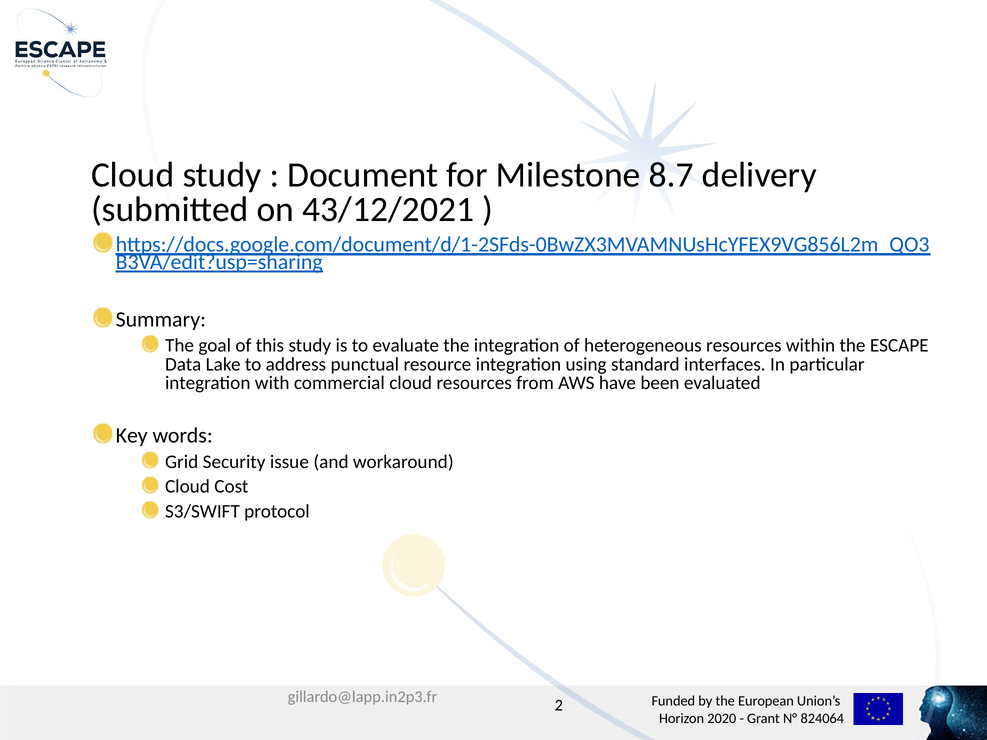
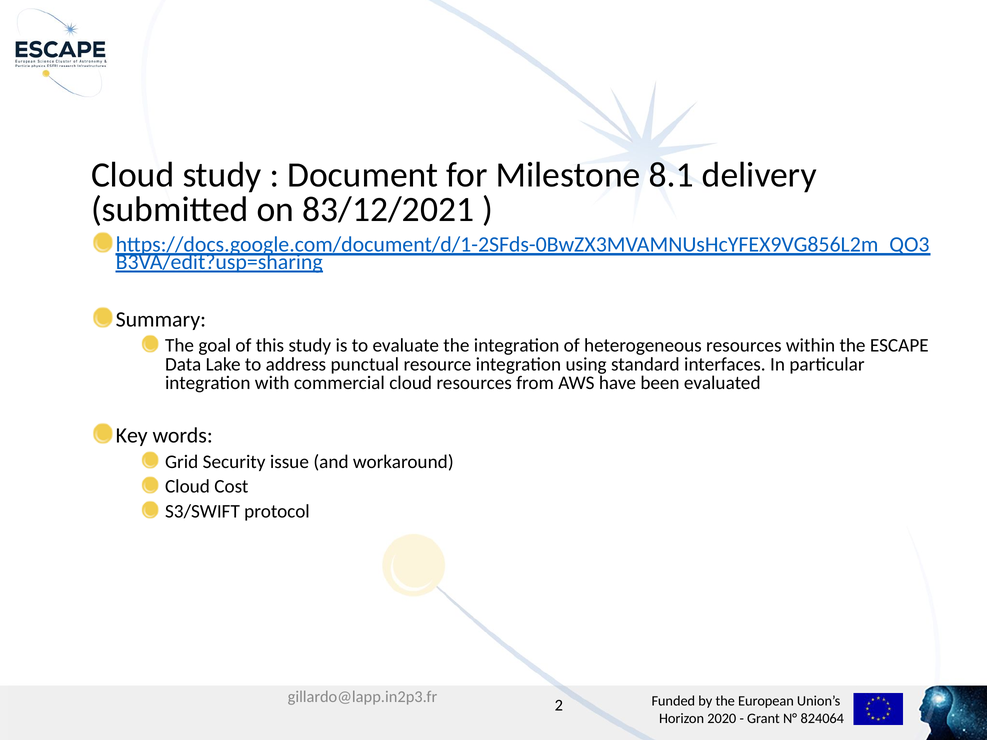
8.7: 8.7 -> 8.1
43/12/2021: 43/12/2021 -> 83/12/2021
